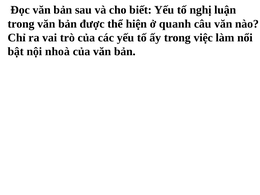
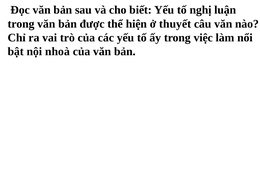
quanh: quanh -> thuyết
